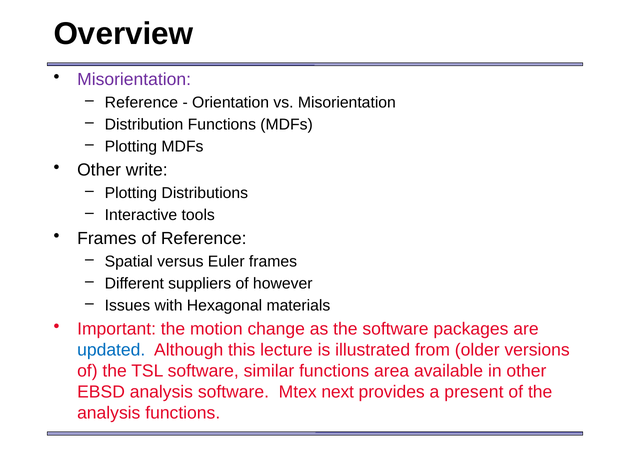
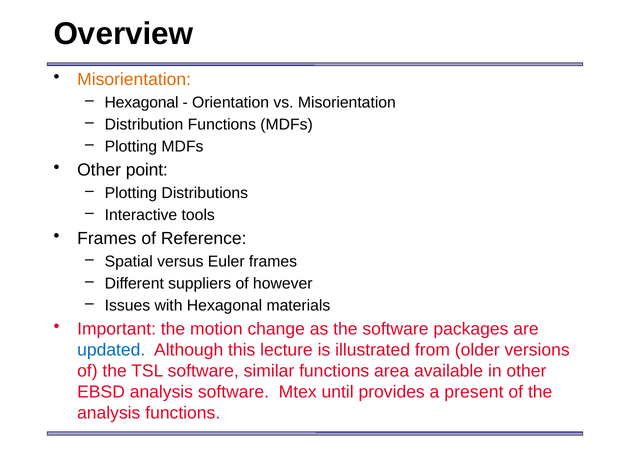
Misorientation at (134, 80) colour: purple -> orange
Reference at (141, 103): Reference -> Hexagonal
write: write -> point
next: next -> until
